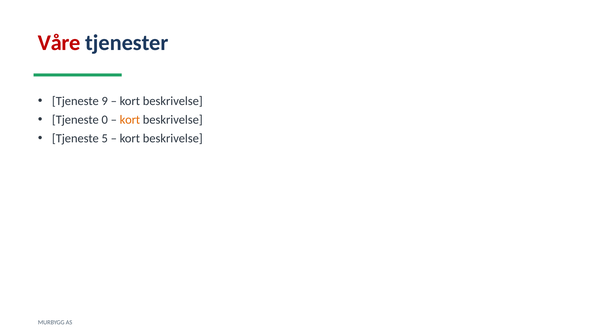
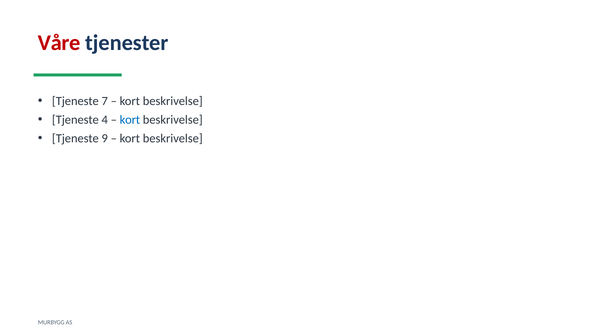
9: 9 -> 7
0: 0 -> 4
kort at (130, 120) colour: orange -> blue
5: 5 -> 9
